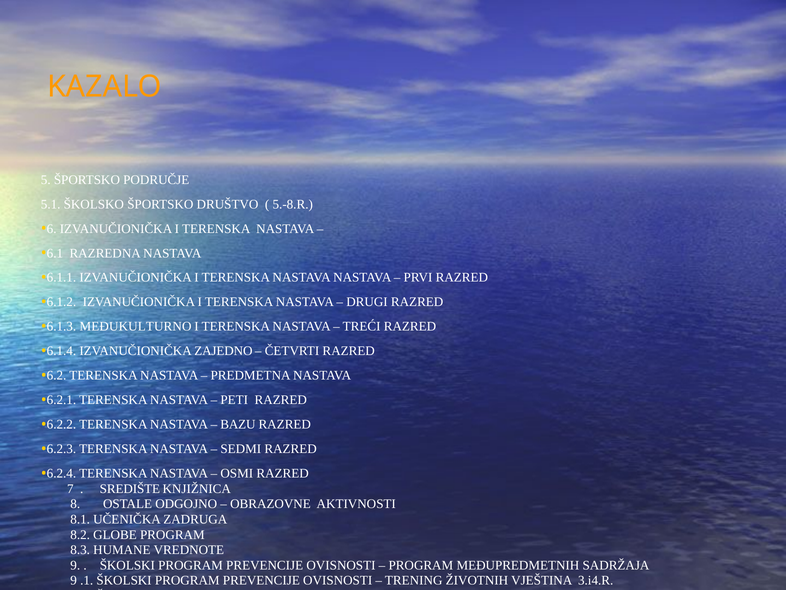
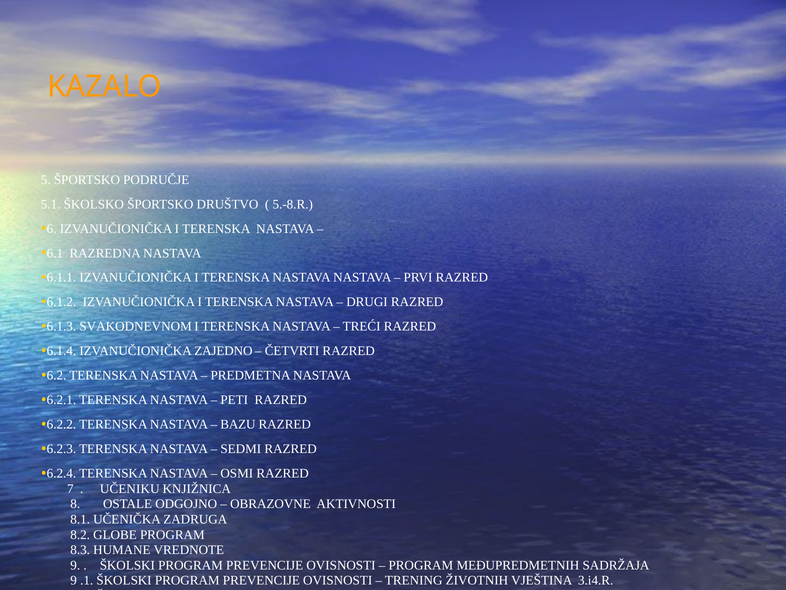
MEĐUKULTURNO: MEĐUKULTURNO -> SVAKODNEVNOM
SREDIŠTE: SREDIŠTE -> UČENIKU
